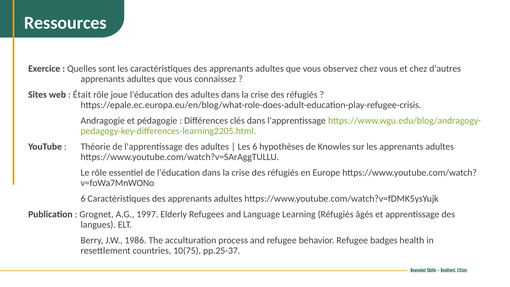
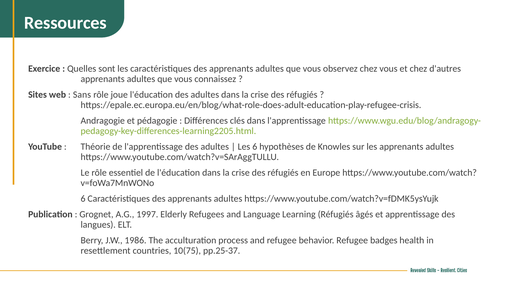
Était: Était -> Sans
